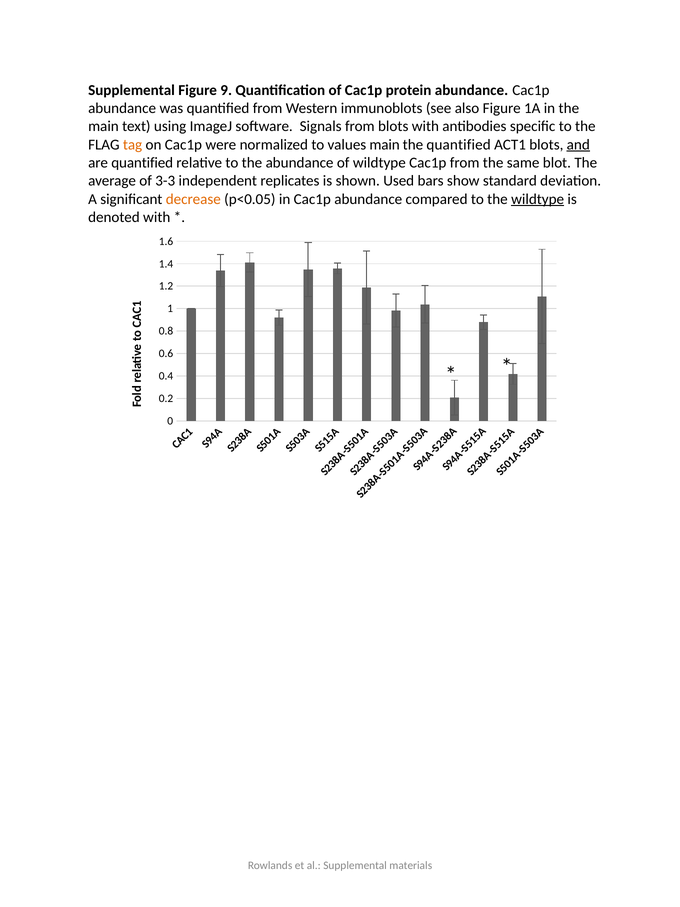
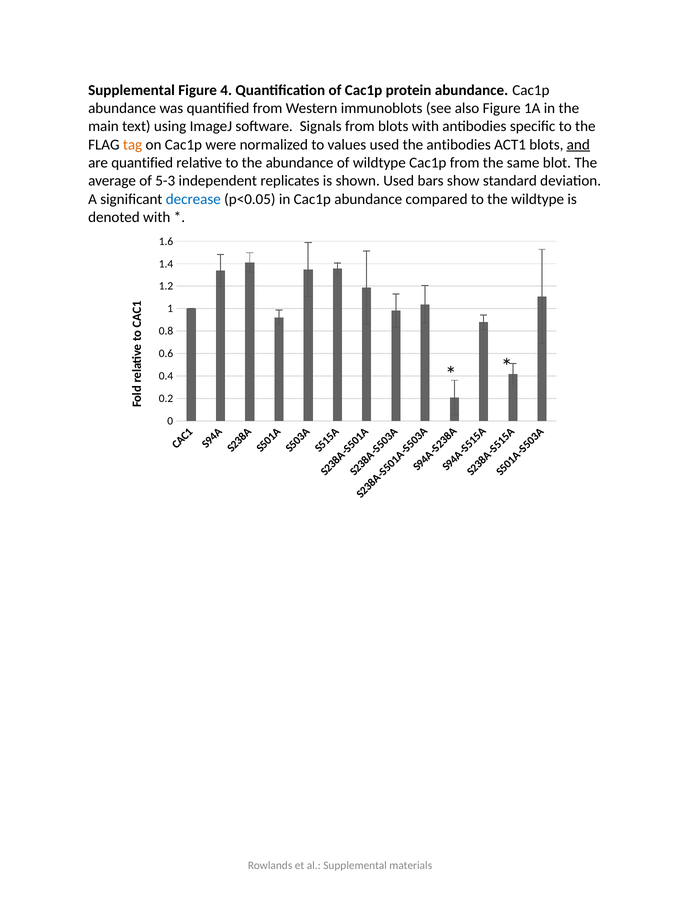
Figure 9: 9 -> 4
values main: main -> used
the quantified: quantified -> antibodies
3-3: 3-3 -> 5-3
decrease colour: orange -> blue
wildtype at (538, 199) underline: present -> none
